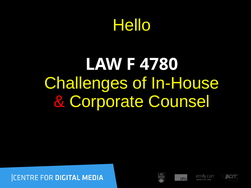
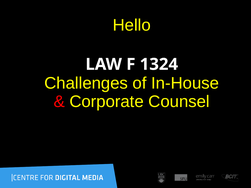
4780: 4780 -> 1324
